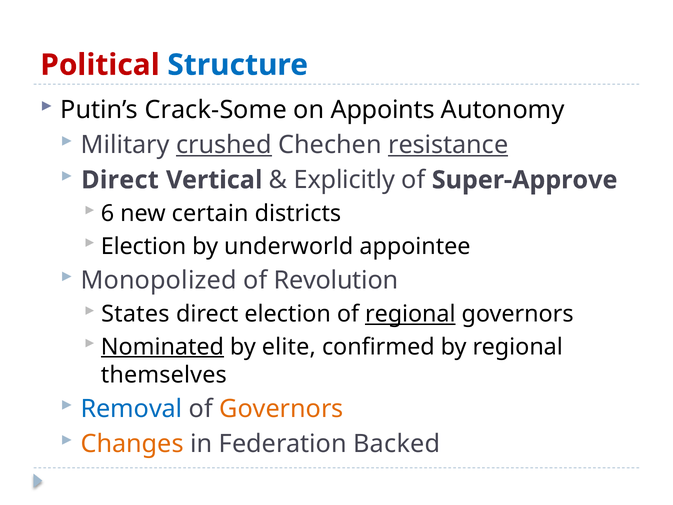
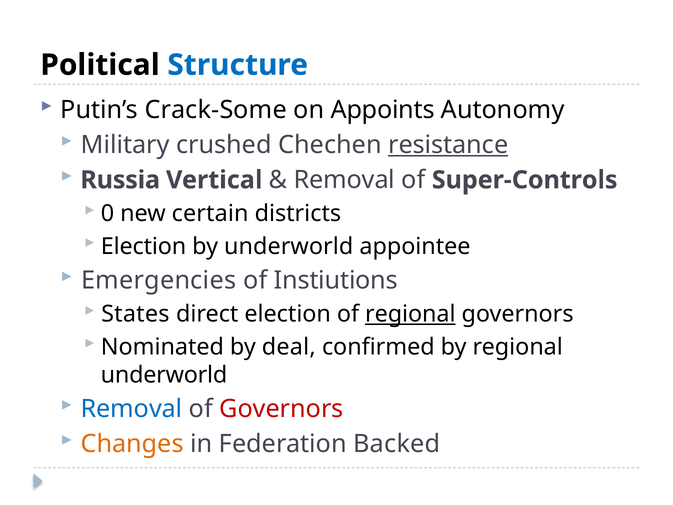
Political colour: red -> black
crushed underline: present -> none
Direct at (120, 180): Direct -> Russia
Explicitly at (344, 180): Explicitly -> Removal
Super-Approve: Super-Approve -> Super-Controls
6: 6 -> 0
Monopolized: Monopolized -> Emergencies
Revolution: Revolution -> Instiutions
Nominated underline: present -> none
elite: elite -> deal
themselves at (164, 375): themselves -> underworld
Governors at (281, 409) colour: orange -> red
